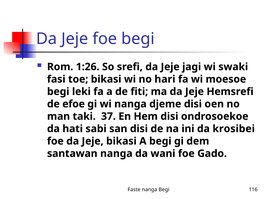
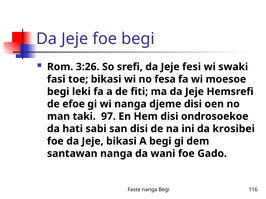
1:26: 1:26 -> 3:26
jagi: jagi -> fesi
hari: hari -> fesa
37: 37 -> 97
